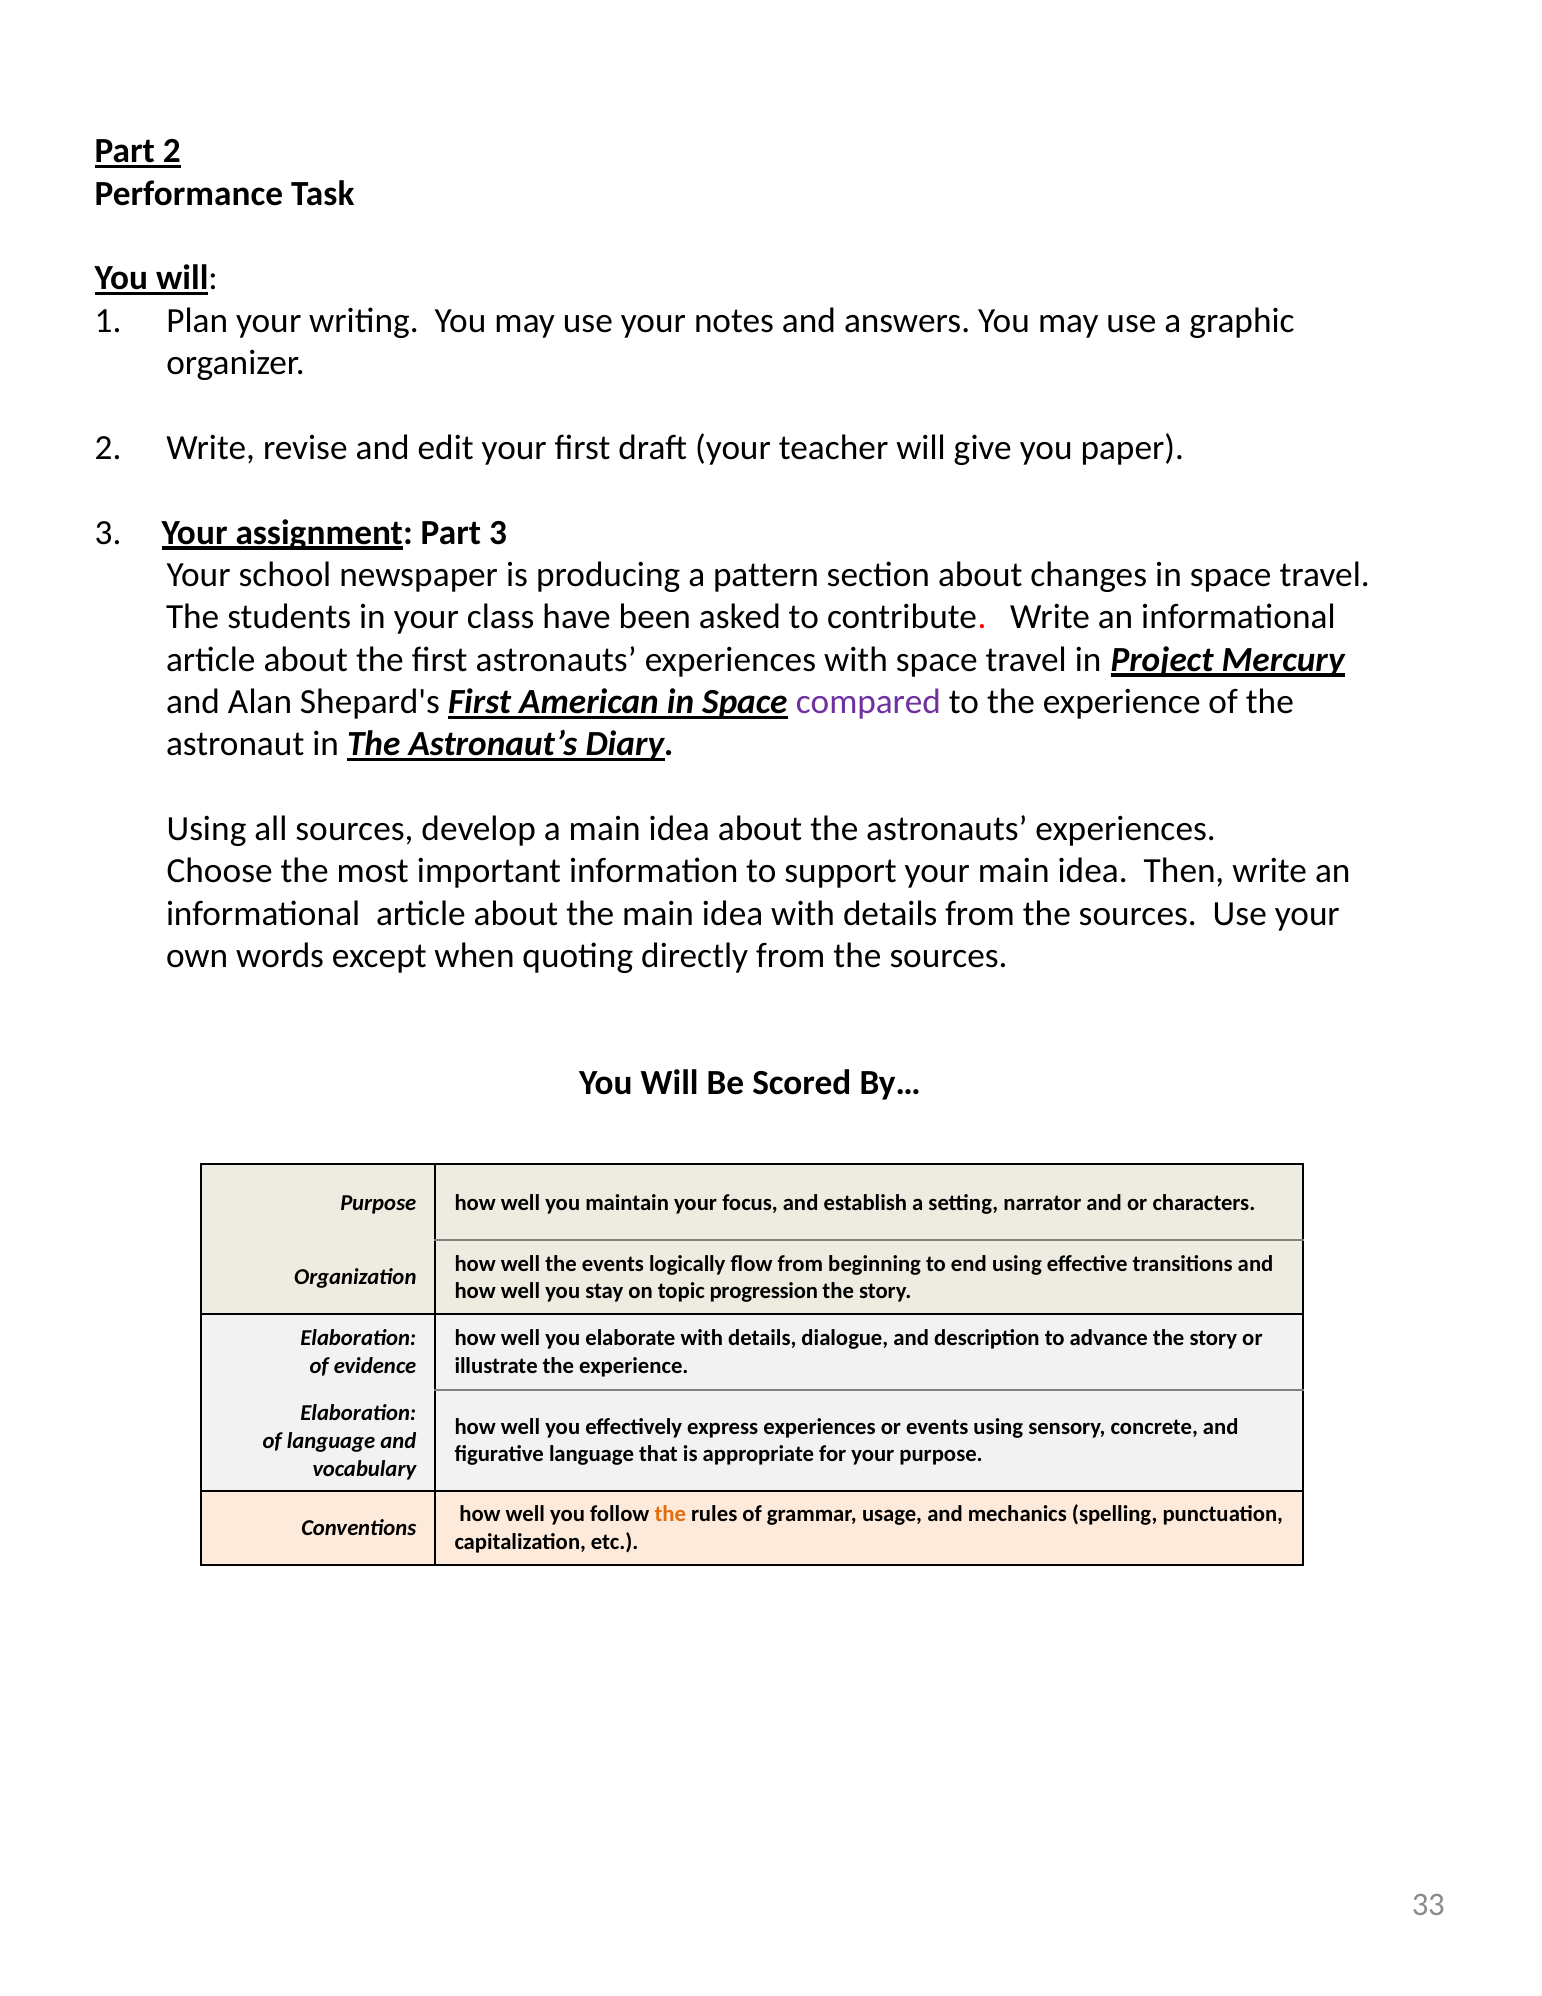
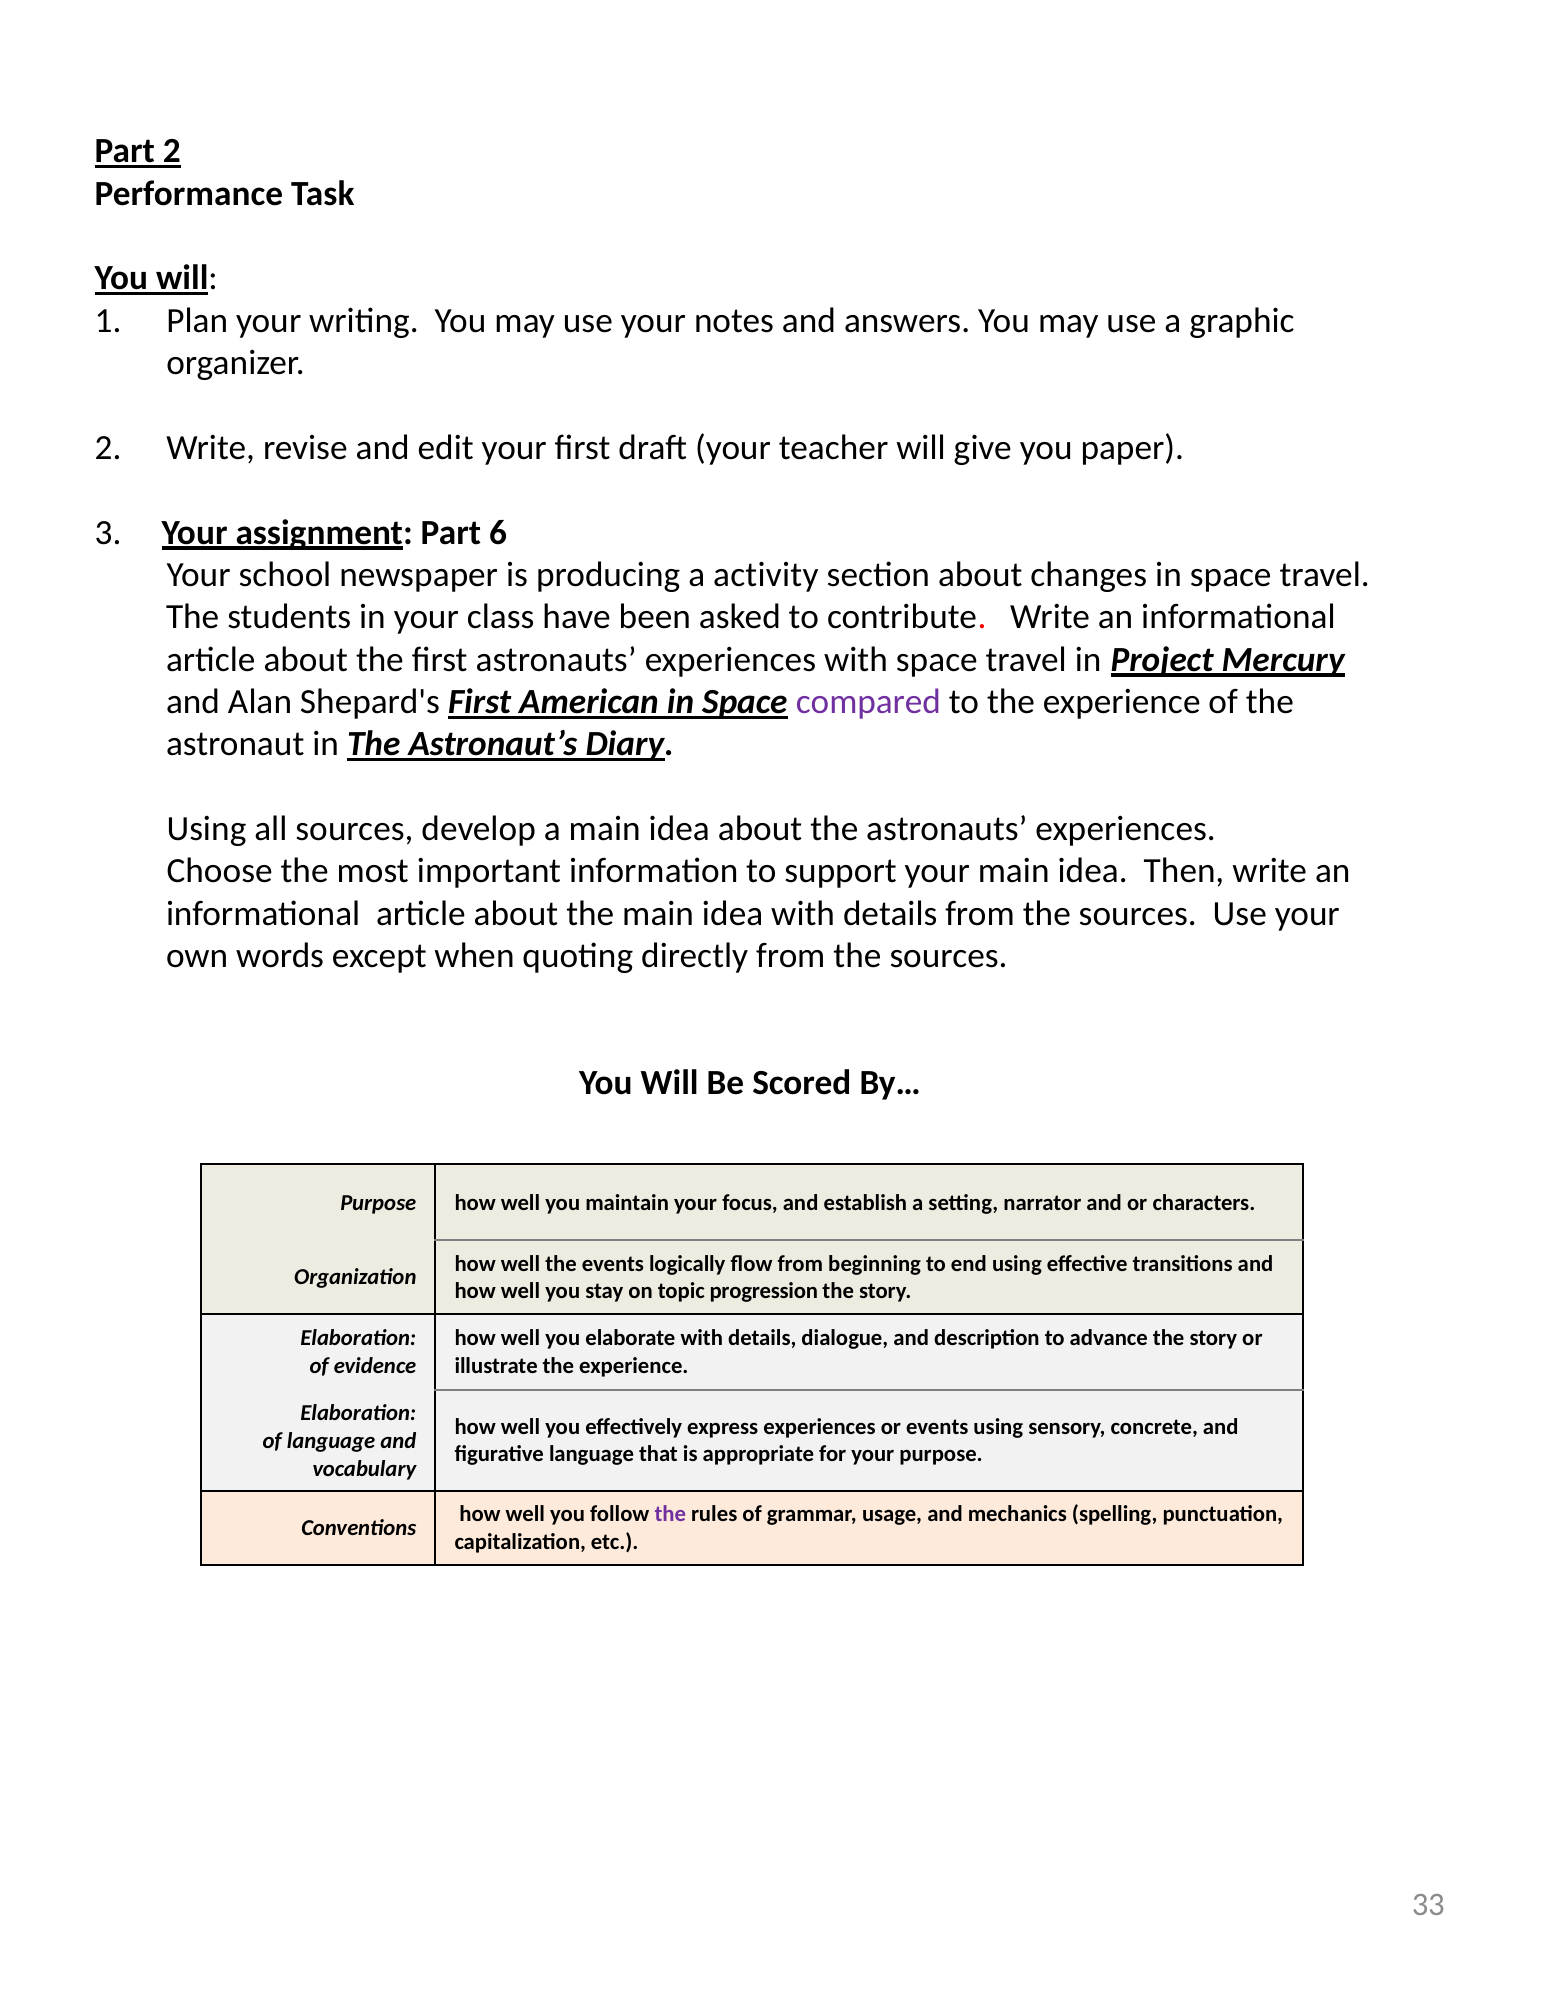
Part 3: 3 -> 6
pattern: pattern -> activity
the at (670, 1514) colour: orange -> purple
